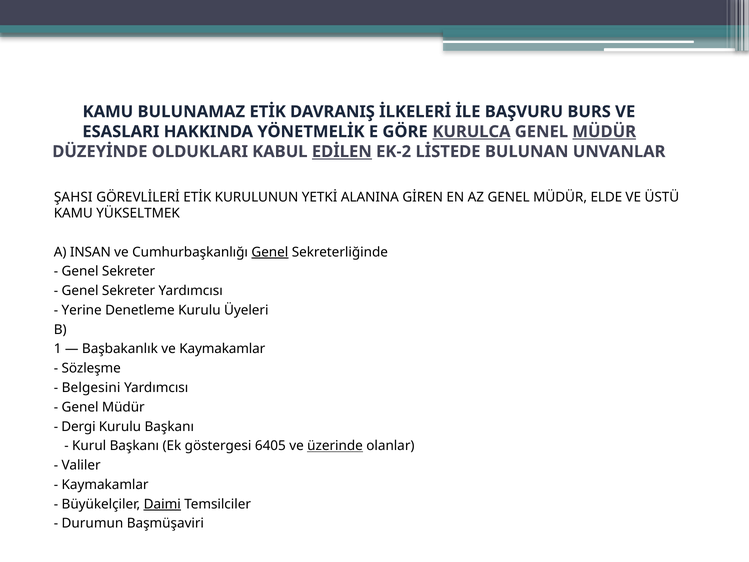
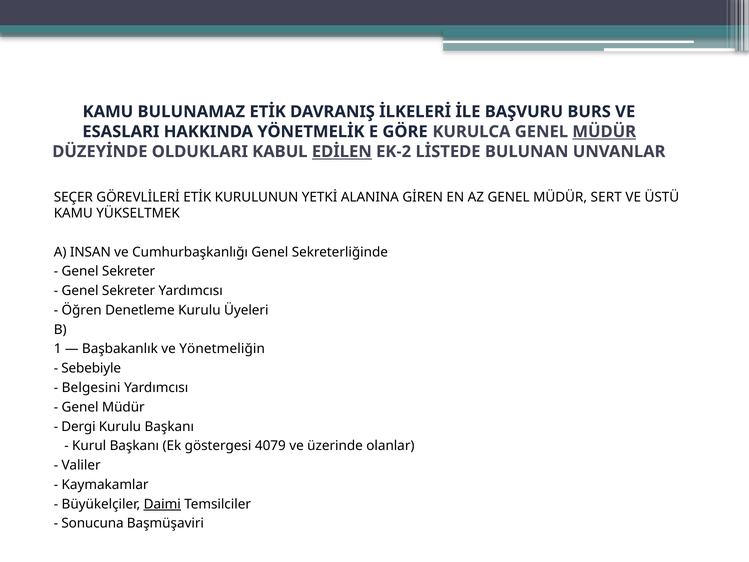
KURULCA underline: present -> none
ŞAHSI: ŞAHSI -> SEÇER
ELDE: ELDE -> SERT
Genel at (270, 252) underline: present -> none
Yerine: Yerine -> Öğren
ve Kaymakamlar: Kaymakamlar -> Yönetmeliğin
Sözleşme: Sözleşme -> Sebebiyle
6405: 6405 -> 4079
üzerinde underline: present -> none
Durumun: Durumun -> Sonucuna
